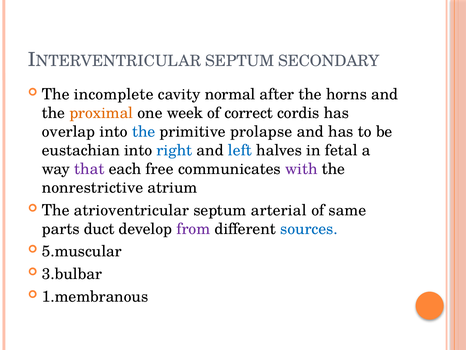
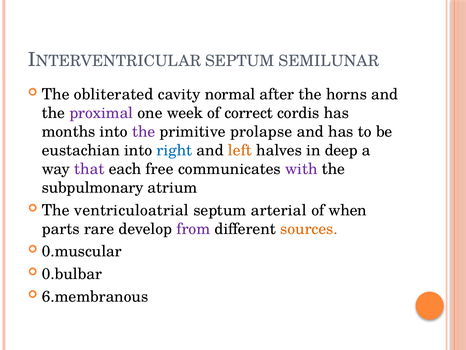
SECONDARY: SECONDARY -> SEMILUNAR
incomplete: incomplete -> obliterated
proximal colour: orange -> purple
overlap: overlap -> months
the at (144, 132) colour: blue -> purple
left colour: blue -> orange
fetal: fetal -> deep
nonrestrictive: nonrestrictive -> subpulmonary
atrioventricular: atrioventricular -> ventriculoatrial
same: same -> when
duct: duct -> rare
sources colour: blue -> orange
5.muscular: 5.muscular -> 0.muscular
3.bulbar: 3.bulbar -> 0.bulbar
1.membranous: 1.membranous -> 6.membranous
